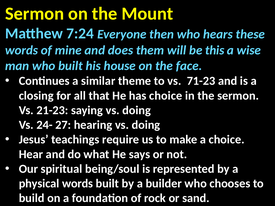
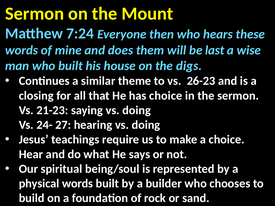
this: this -> last
face: face -> digs
71-23: 71-23 -> 26-23
